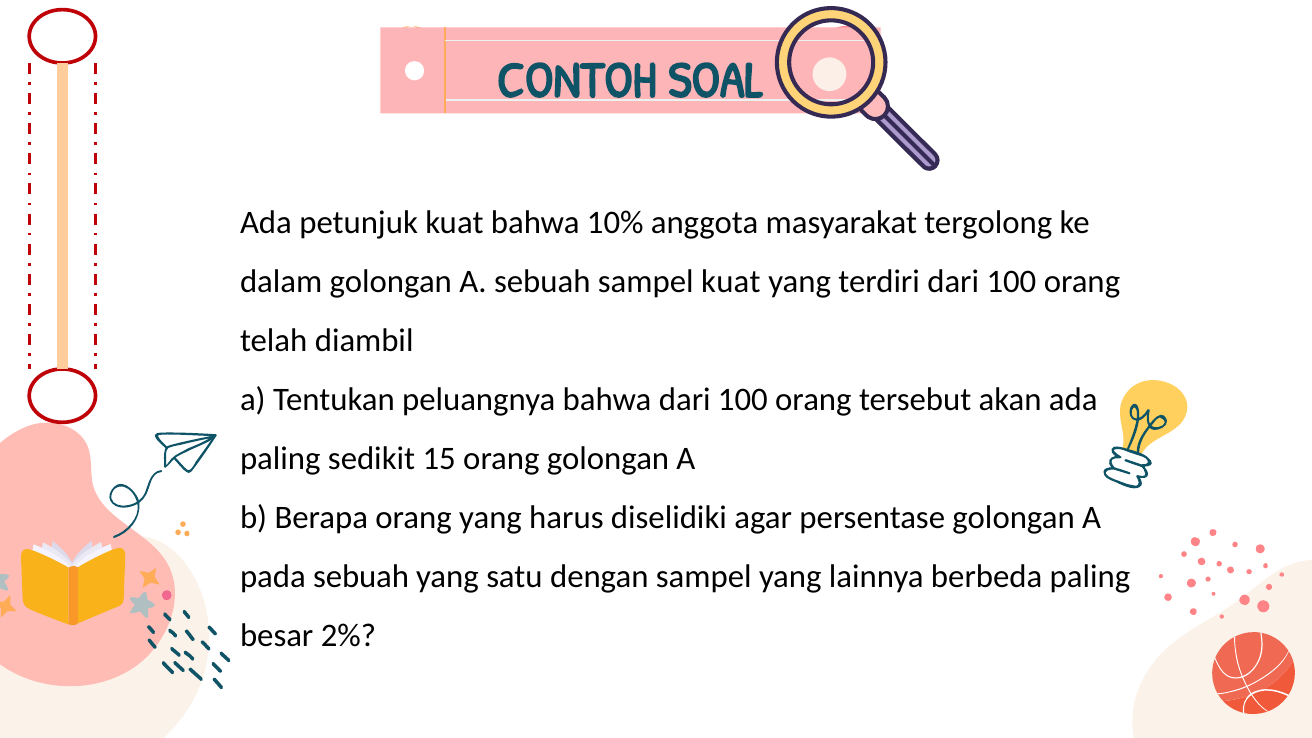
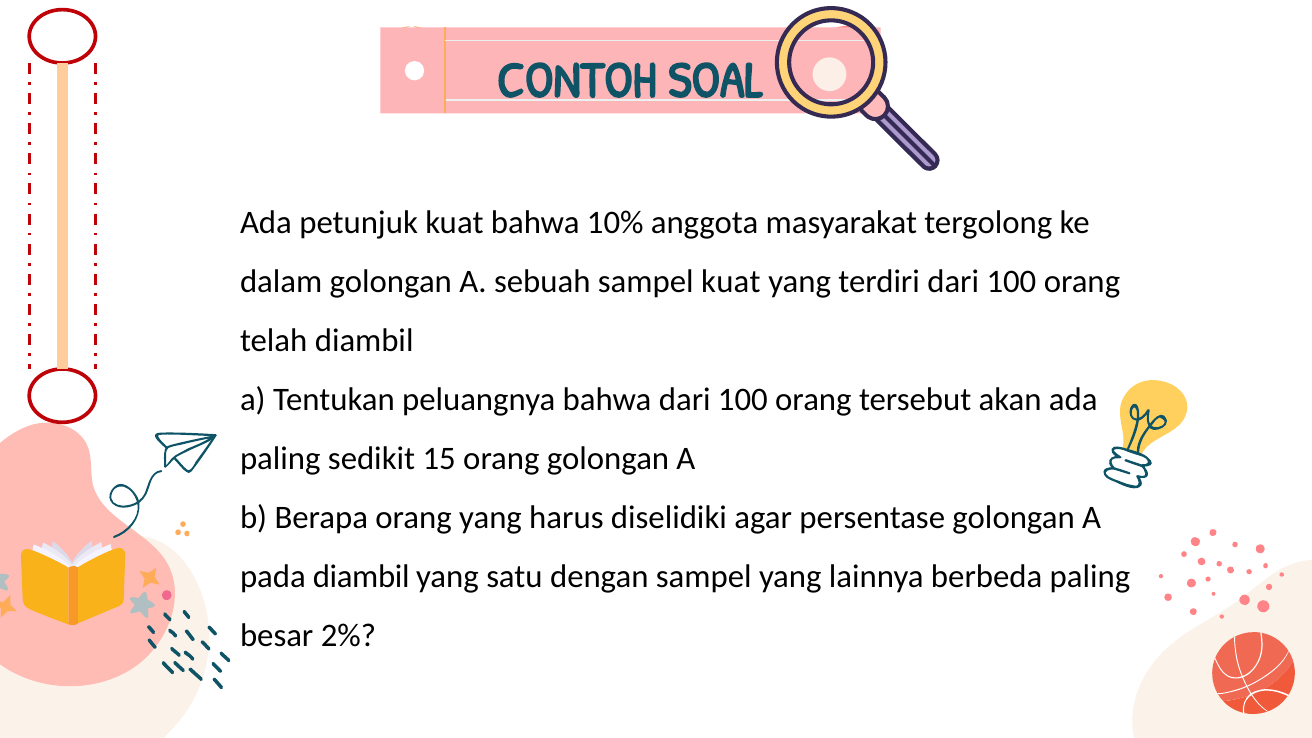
pada sebuah: sebuah -> diambil
